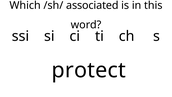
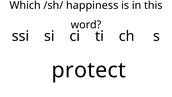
associated: associated -> happiness
